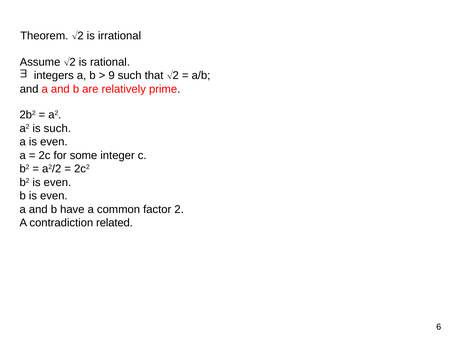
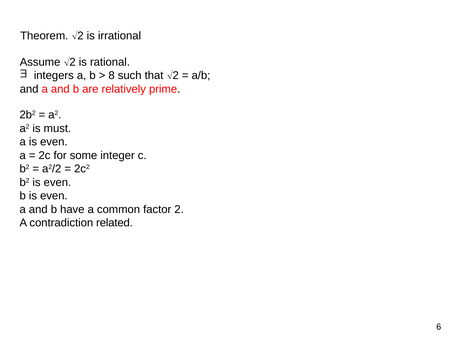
9: 9 -> 8
is such: such -> must
